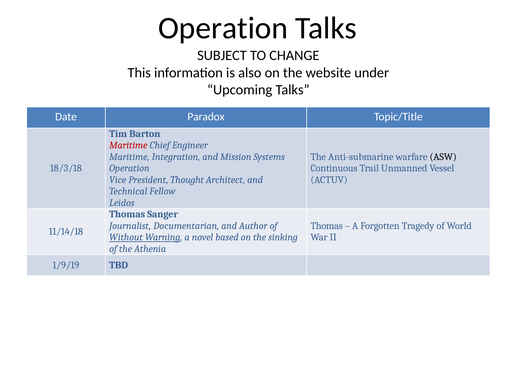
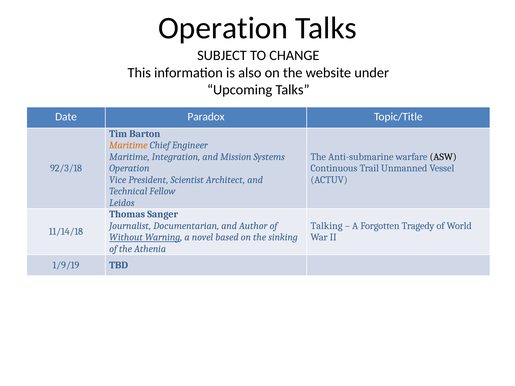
Maritime at (128, 145) colour: red -> orange
18/3/18: 18/3/18 -> 92/3/18
Thought: Thought -> Scientist
Thomas at (327, 226): Thomas -> Talking
